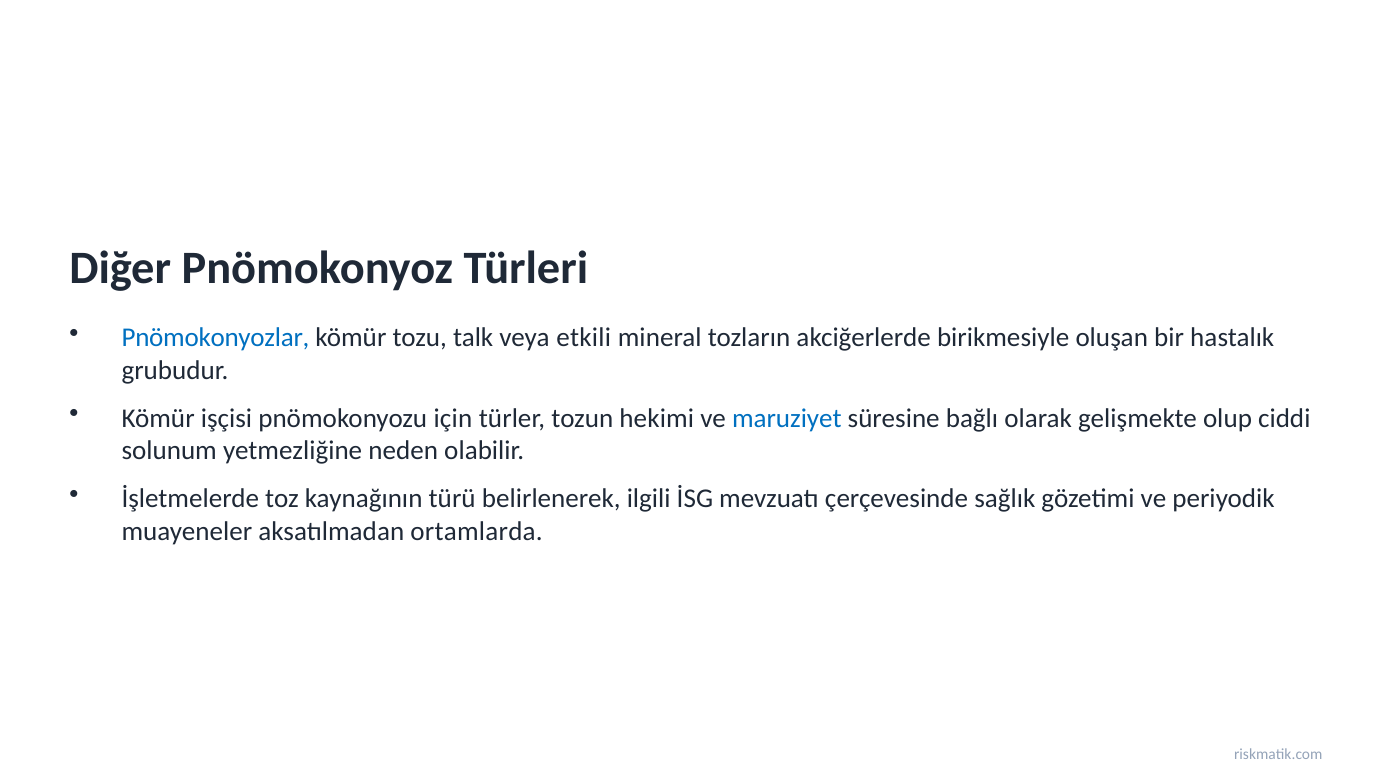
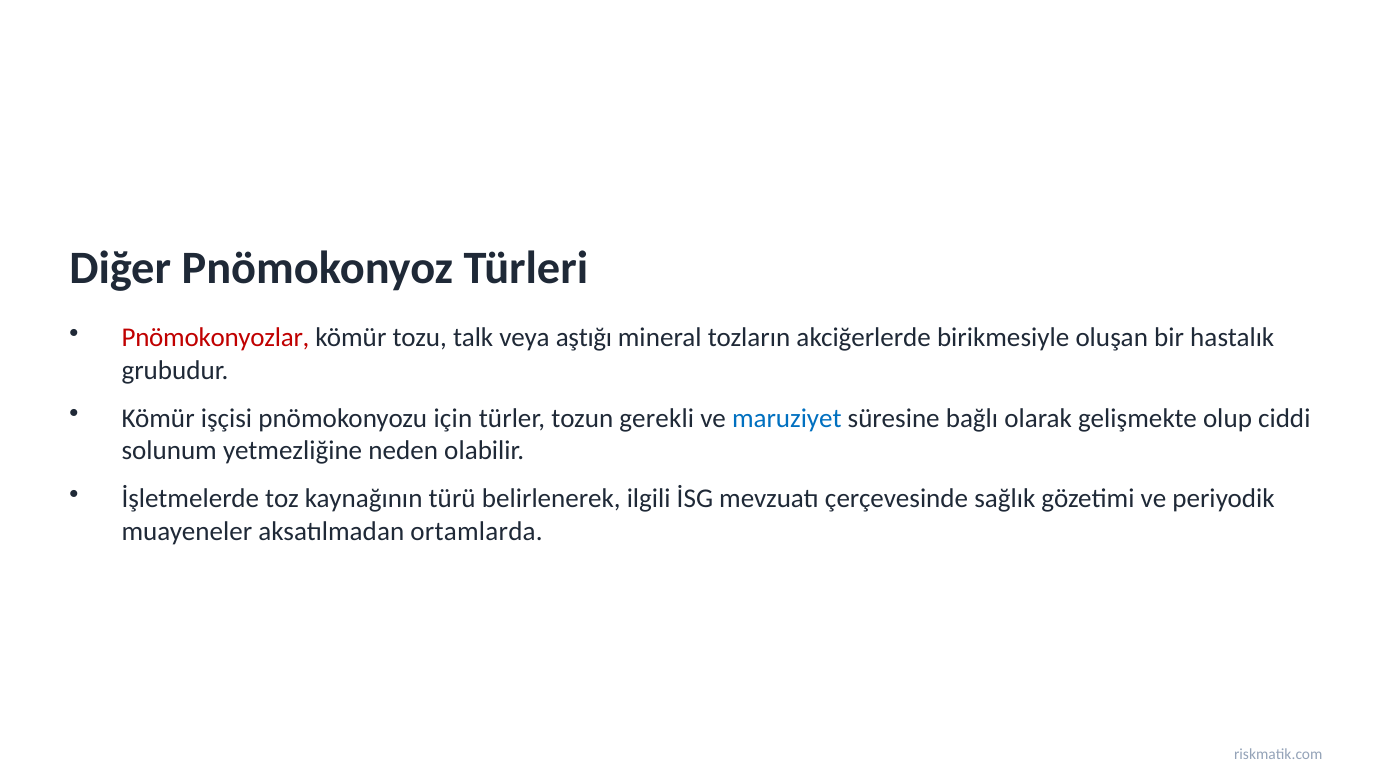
Pnömokonyozlar colour: blue -> red
etkili: etkili -> aştığı
hekimi: hekimi -> gerekli
